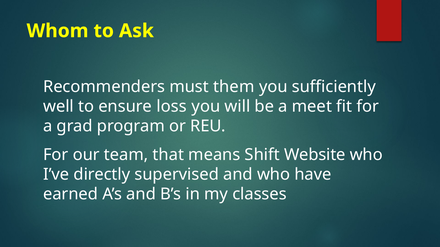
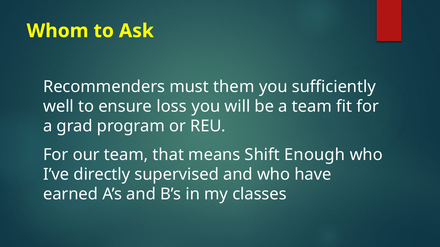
a meet: meet -> team
Website: Website -> Enough
